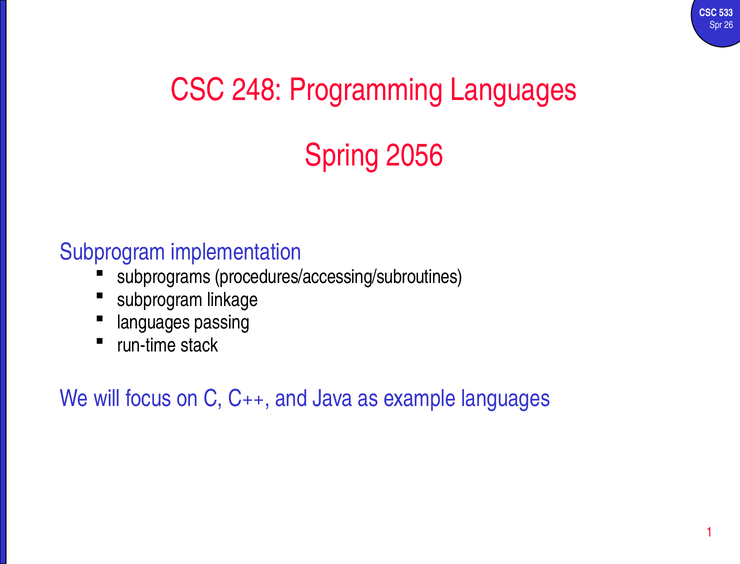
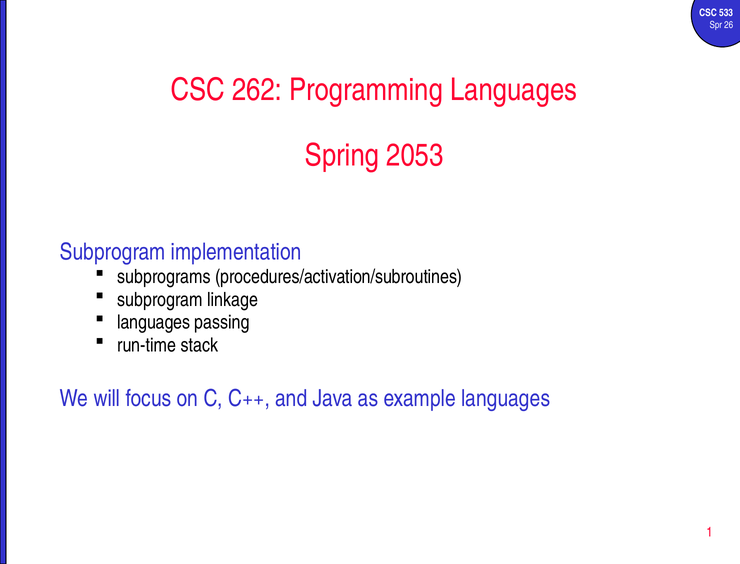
248: 248 -> 262
2056: 2056 -> 2053
procedures/accessing/subroutines: procedures/accessing/subroutines -> procedures/activation/subroutines
